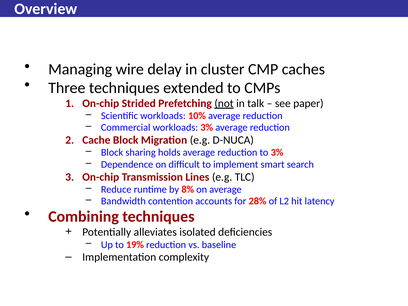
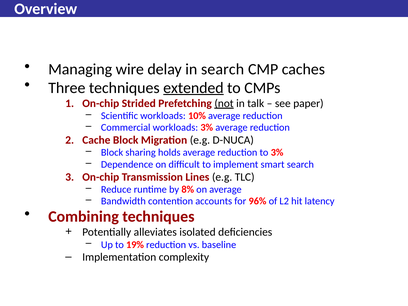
in cluster: cluster -> search
extended underline: none -> present
28%: 28% -> 96%
